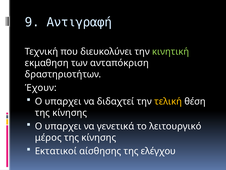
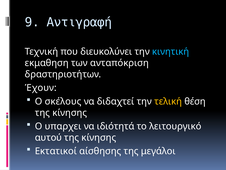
κινητική colour: light green -> light blue
υπαρχει at (63, 101): υπαρχει -> σκέλους
γενετικά: γενετικά -> ιδιότητά
μέρος: μέρος -> αυτού
ελέγχου: ελέγχου -> μεγάλοι
